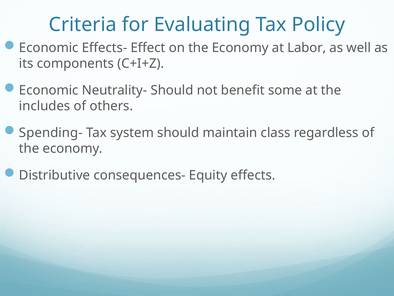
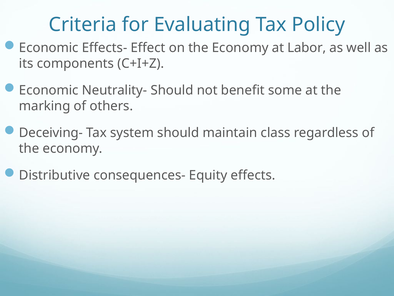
includes: includes -> marking
Spending-: Spending- -> Deceiving-
